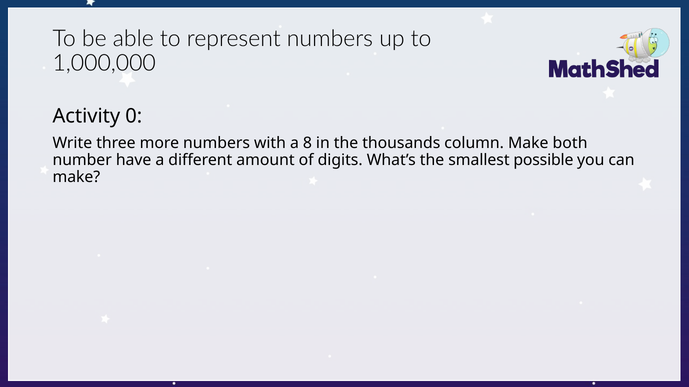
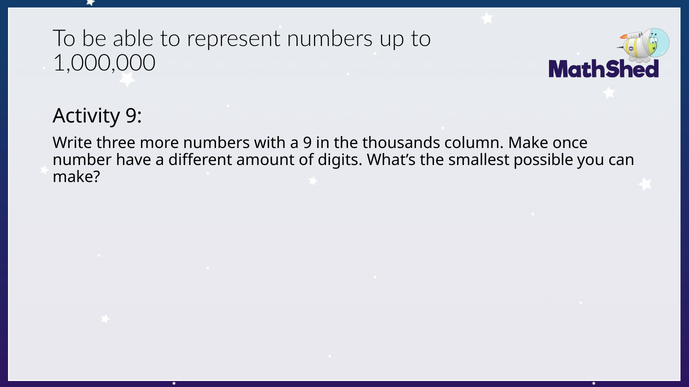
Activity 0: 0 -> 9
a 8: 8 -> 9
both: both -> once
